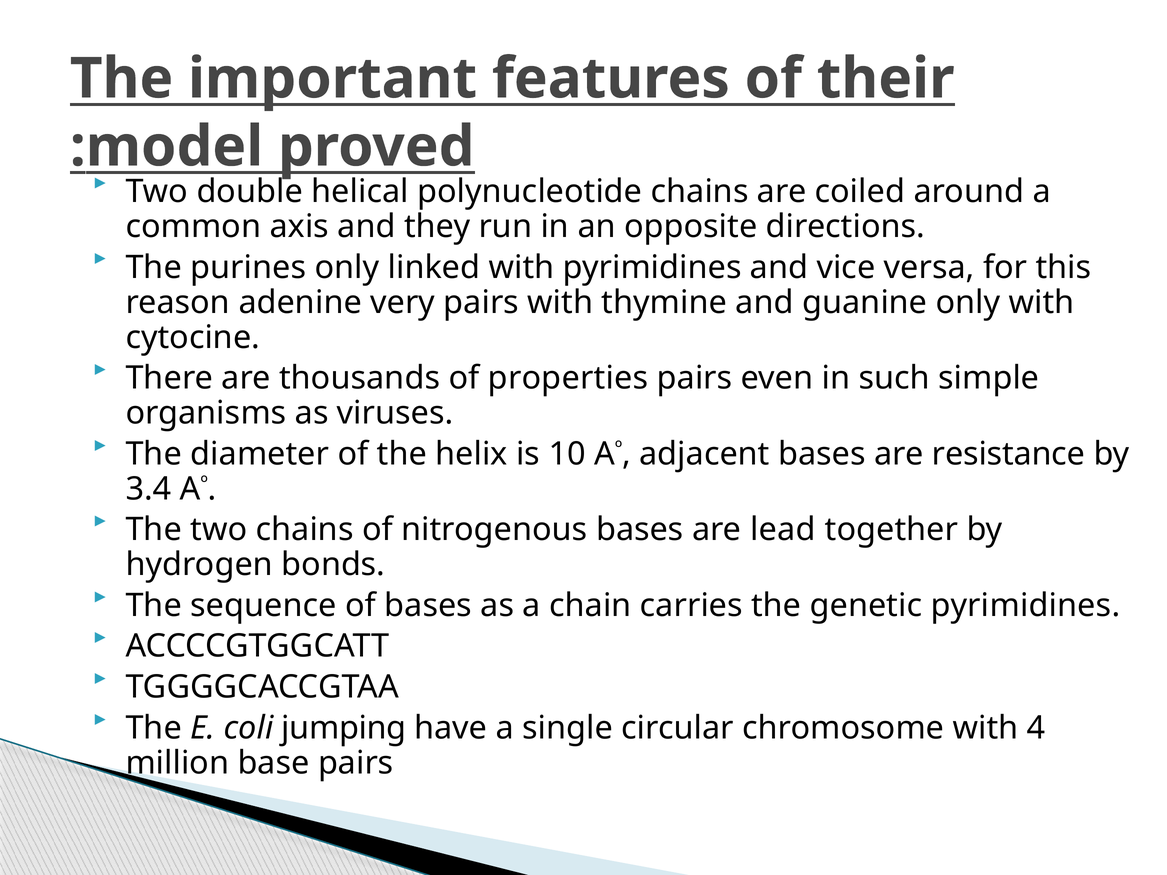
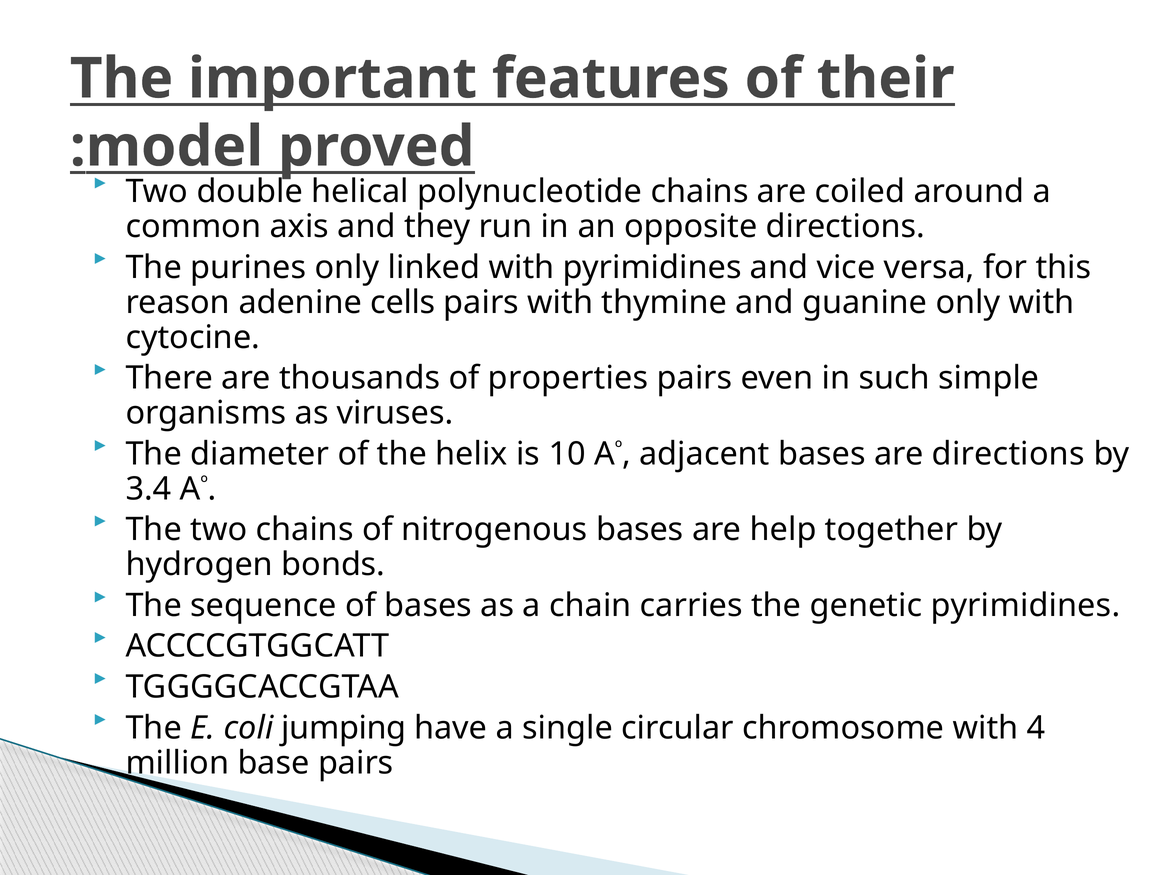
very: very -> cells
are resistance: resistance -> directions
lead: lead -> help
